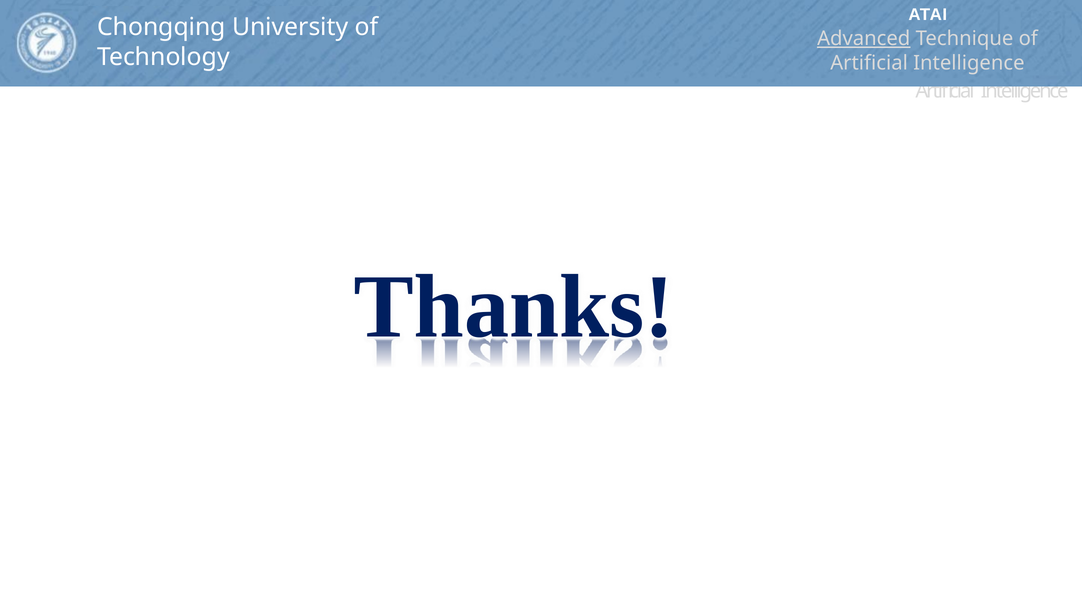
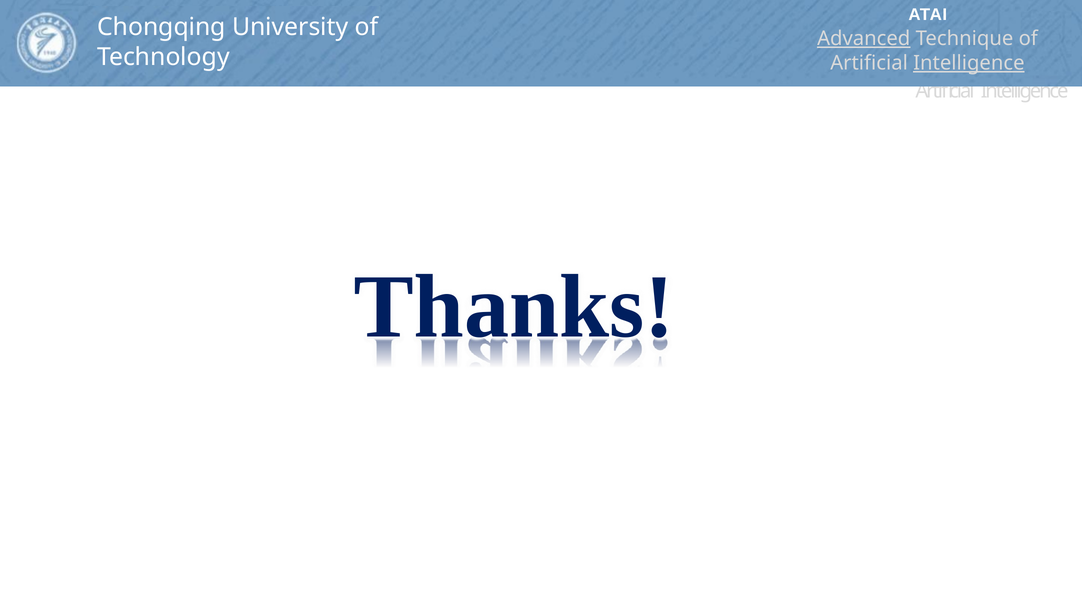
Intelligence at (969, 63) underline: none -> present
